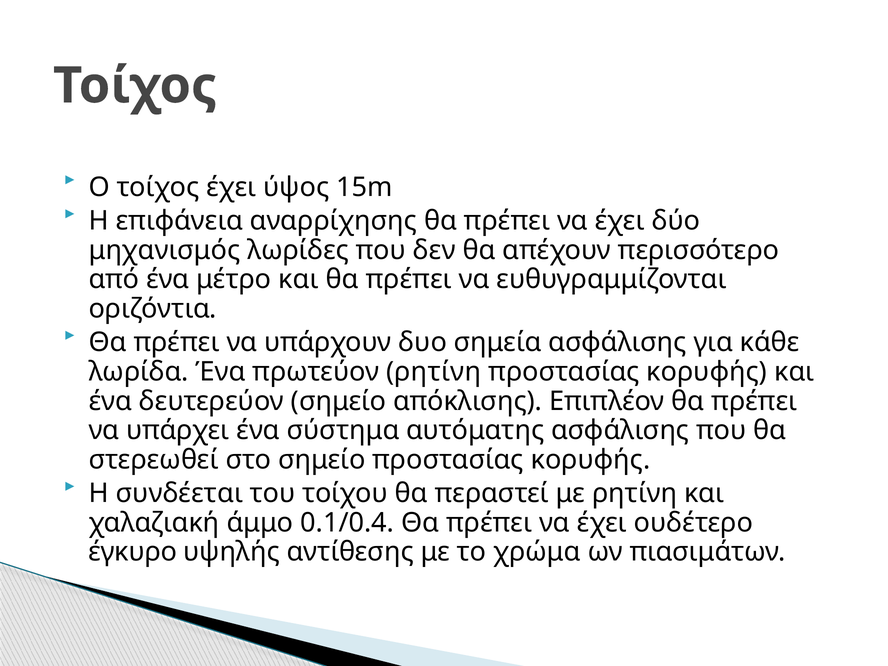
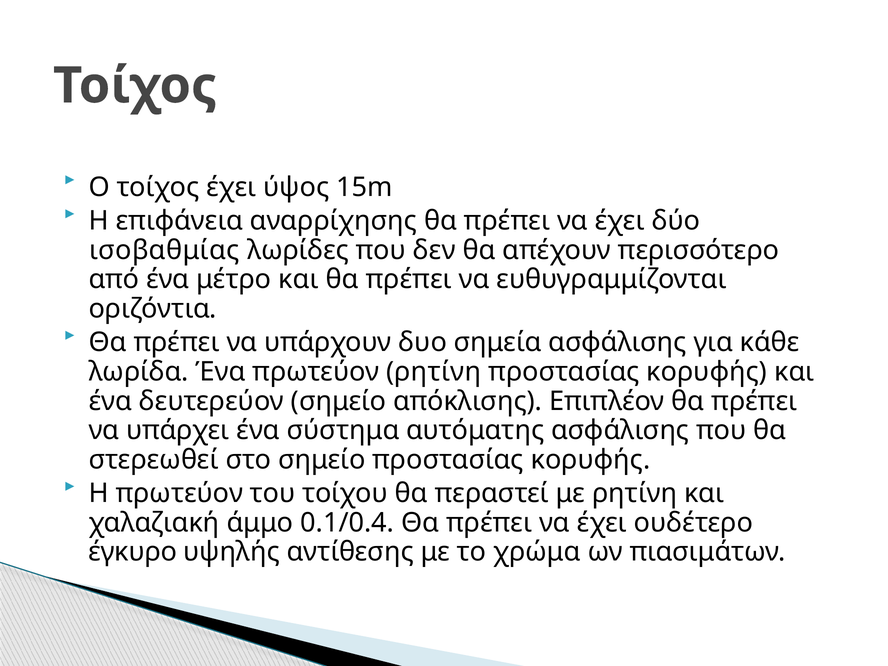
μηχανισμός: μηχανισμός -> ισοβαθμίας
Η συνδέεται: συνδέεται -> πρωτεύον
